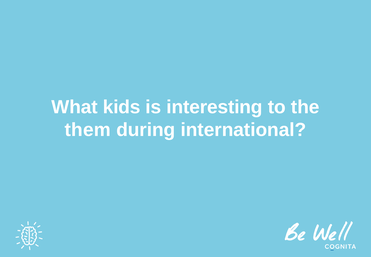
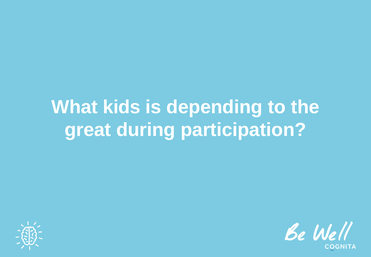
interesting: interesting -> depending
them: them -> great
international: international -> participation
